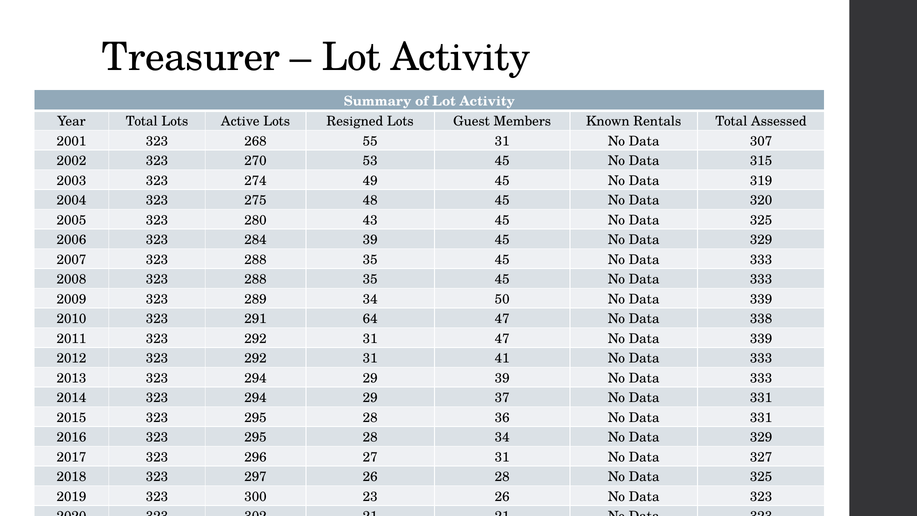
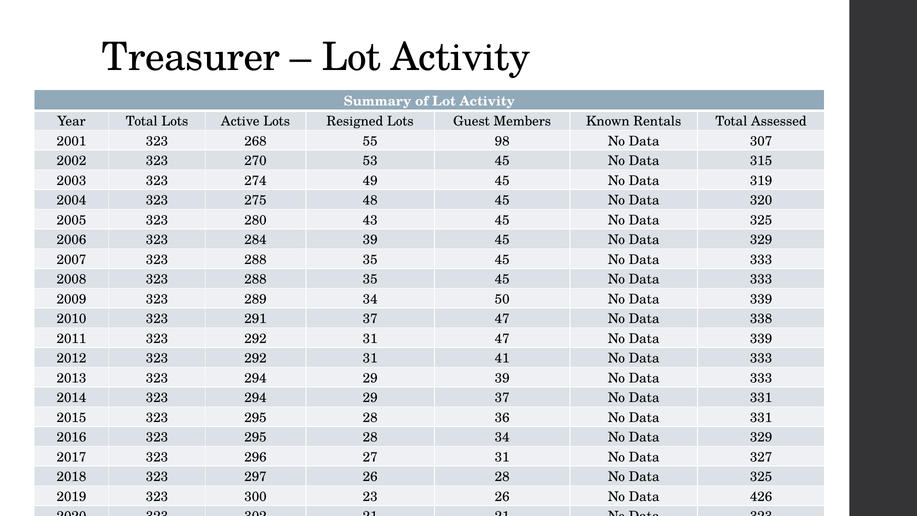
55 31: 31 -> 98
291 64: 64 -> 37
26 No Data 323: 323 -> 426
